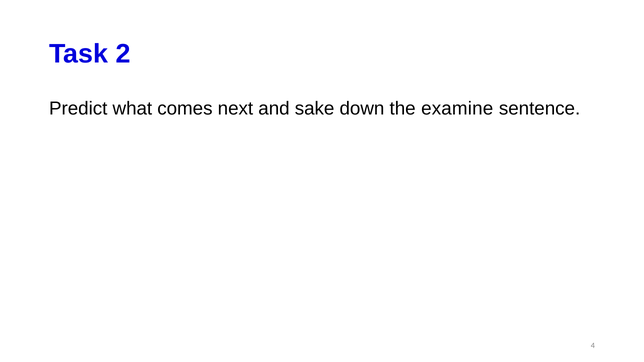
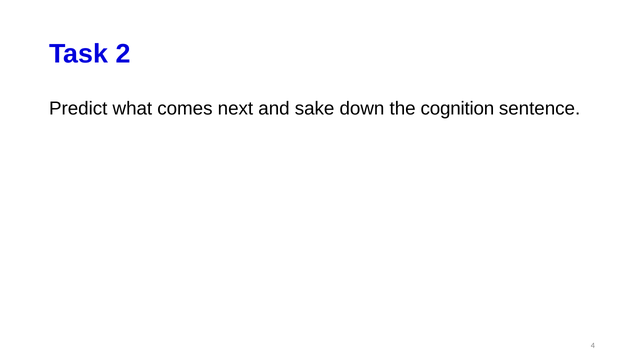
examine: examine -> cognition
